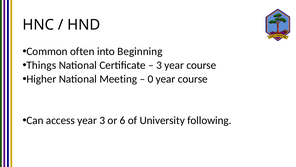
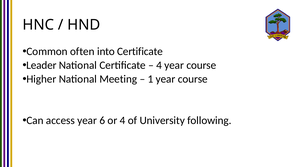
into Beginning: Beginning -> Certificate
Things: Things -> Leader
3 at (159, 65): 3 -> 4
0: 0 -> 1
year 3: 3 -> 6
or 6: 6 -> 4
